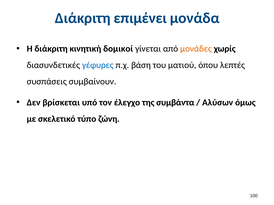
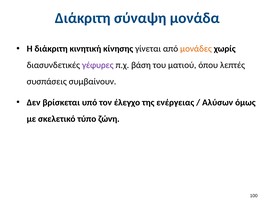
επιμένει: επιμένει -> σύναψη
δομικοί: δομικοί -> κίνησης
γέφυρες colour: blue -> purple
συμβάντα: συμβάντα -> ενέργειας
